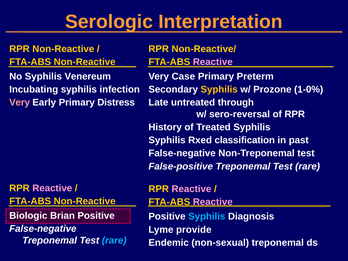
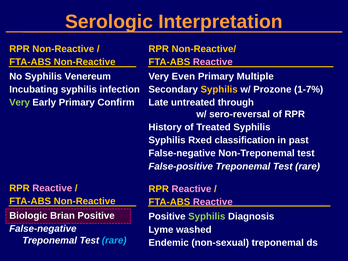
Case: Case -> Even
Preterm: Preterm -> Multiple
1-0%: 1-0% -> 1-7%
Very at (20, 102) colour: pink -> light green
Distress: Distress -> Confirm
Syphilis at (207, 217) colour: light blue -> light green
provide: provide -> washed
